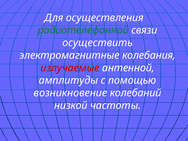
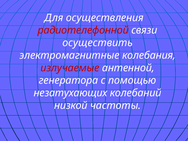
радиотелефонной colour: green -> red
амплитуды: амплитуды -> генератора
возникновение: возникновение -> незатухающих
